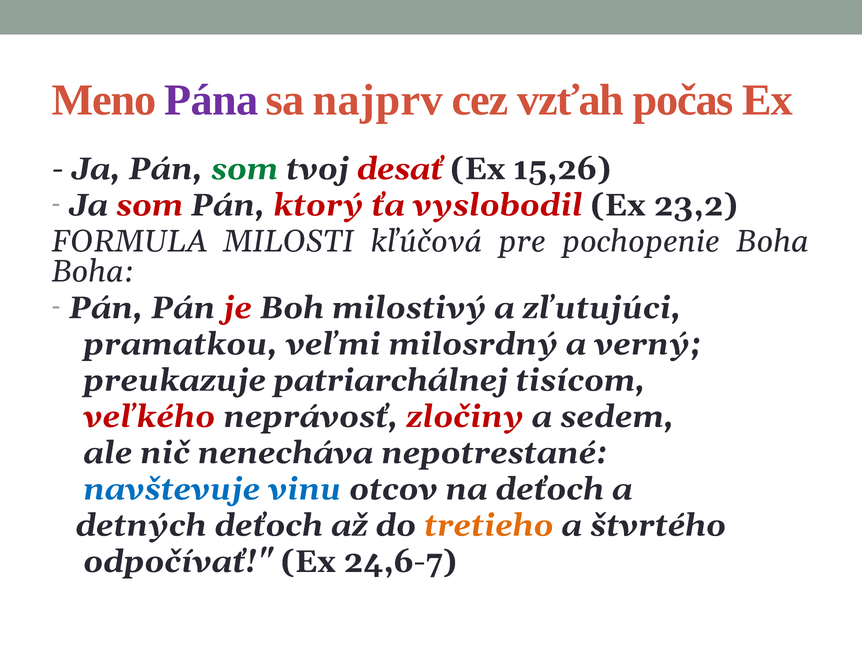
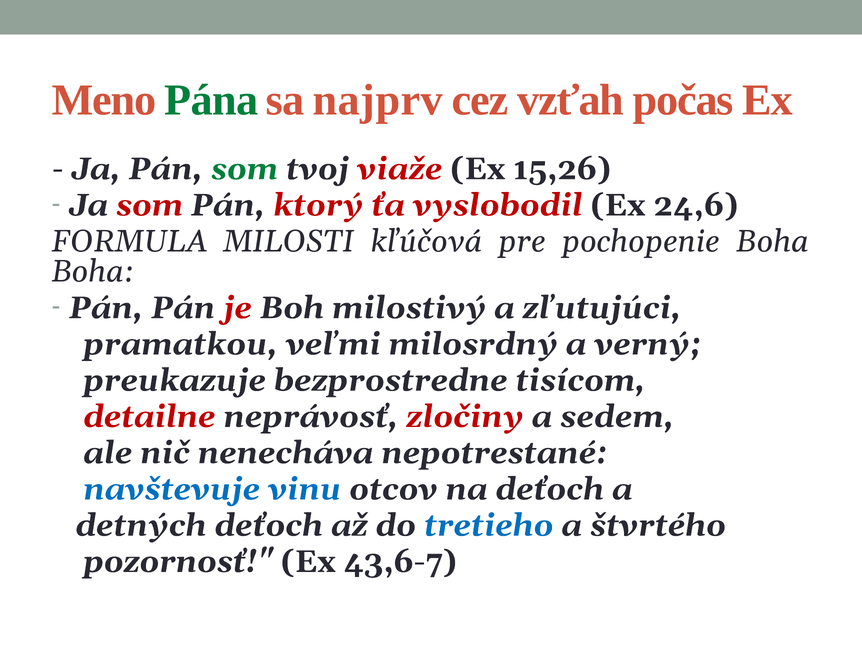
Pána colour: purple -> green
desať: desať -> viaže
23,2: 23,2 -> 24,6
patriarchálnej: patriarchálnej -> bezprostredne
veľkého: veľkého -> detailne
tretieho colour: orange -> blue
odpočívať: odpočívať -> pozornosť
24,6-7: 24,6-7 -> 43,6-7
